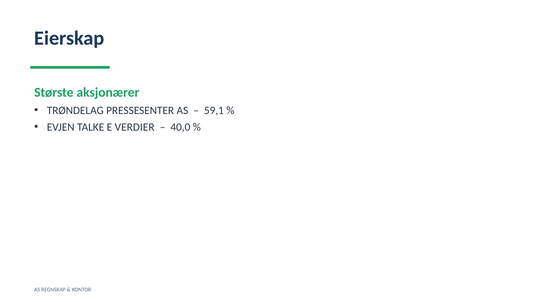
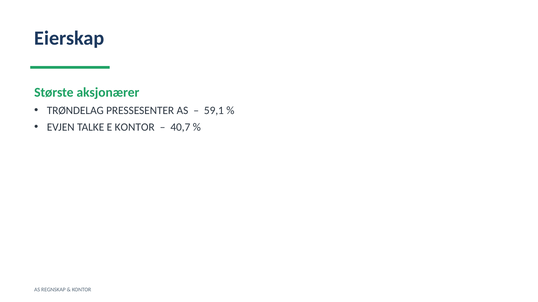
E VERDIER: VERDIER -> KONTOR
40,0: 40,0 -> 40,7
